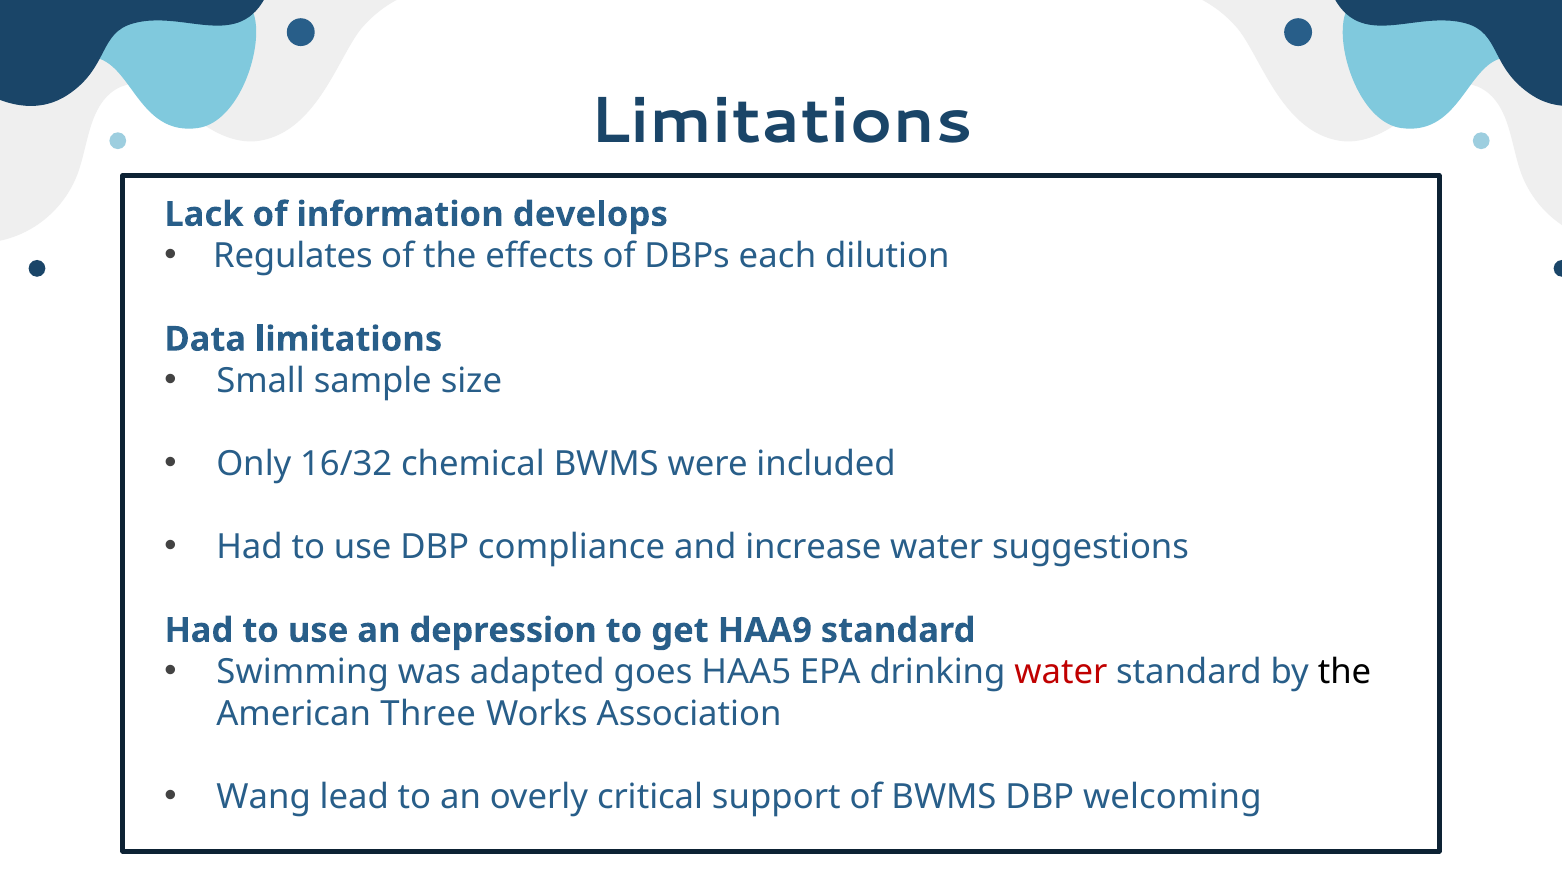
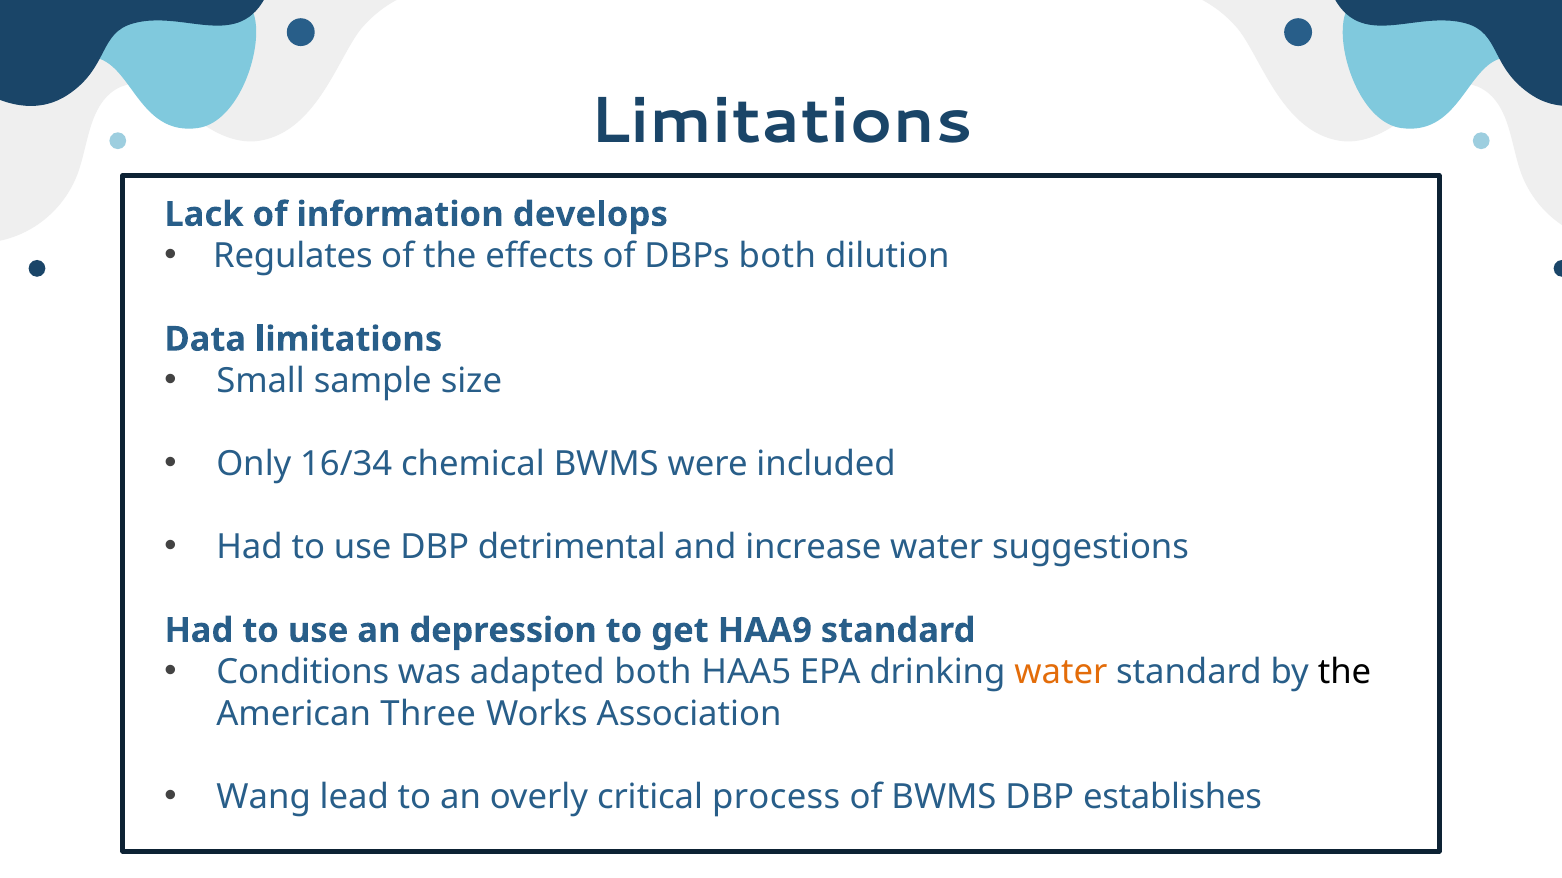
DBPs each: each -> both
16/32: 16/32 -> 16/34
compliance: compliance -> detrimental
Swimming: Swimming -> Conditions
adapted goes: goes -> both
water at (1061, 673) colour: red -> orange
support: support -> process
welcoming: welcoming -> establishes
